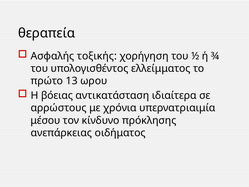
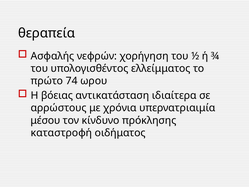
τοξικής: τοξικής -> νεφρών
13: 13 -> 74
ανεπάρκειας: ανεπάρκειας -> καταστροφή
